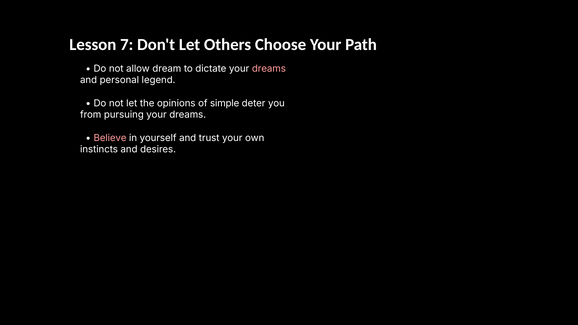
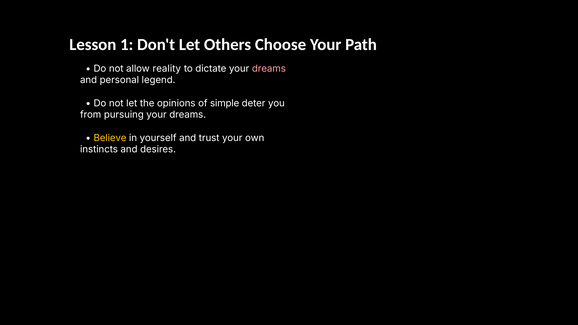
7: 7 -> 1
dream: dream -> reality
Believe colour: pink -> yellow
